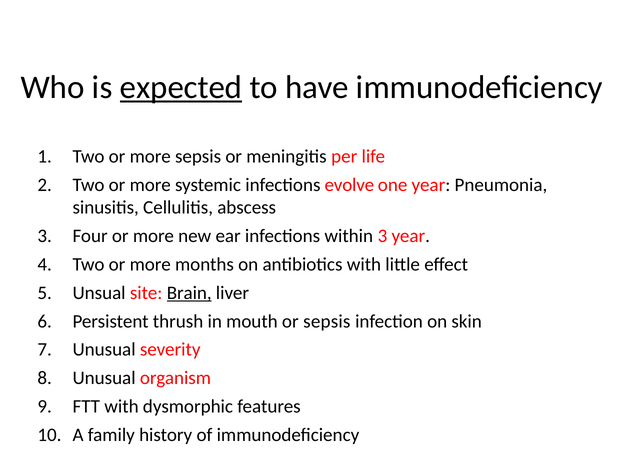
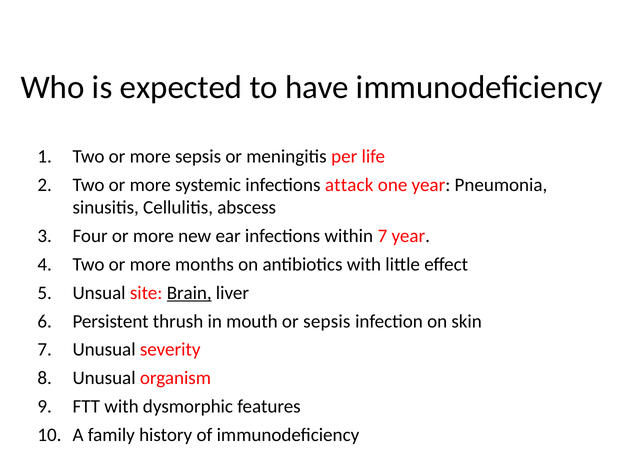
expected underline: present -> none
evolve: evolve -> attack
within 3: 3 -> 7
